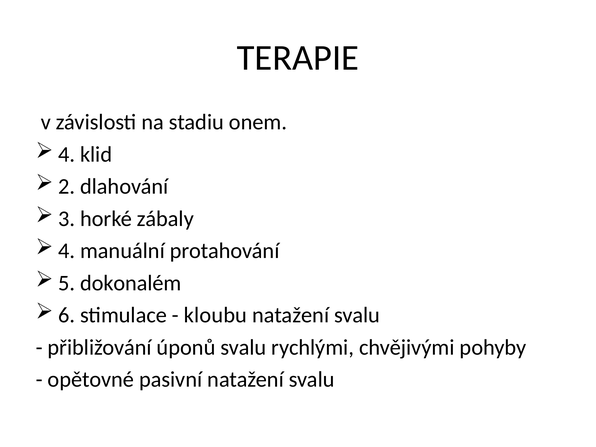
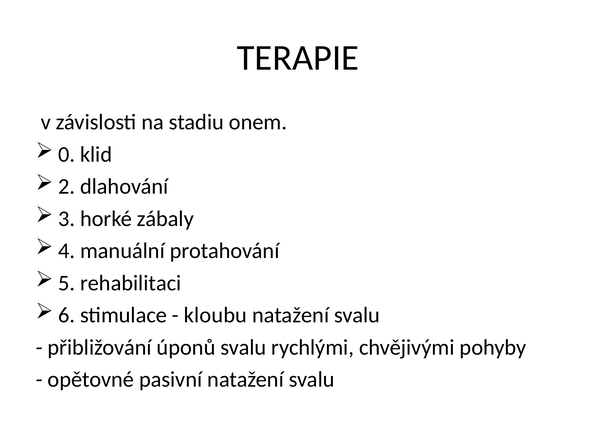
4 at (67, 154): 4 -> 0
dokonalém: dokonalém -> rehabilitaci
